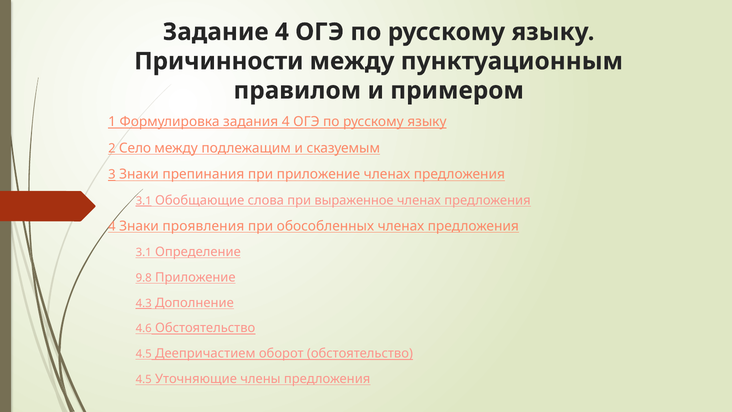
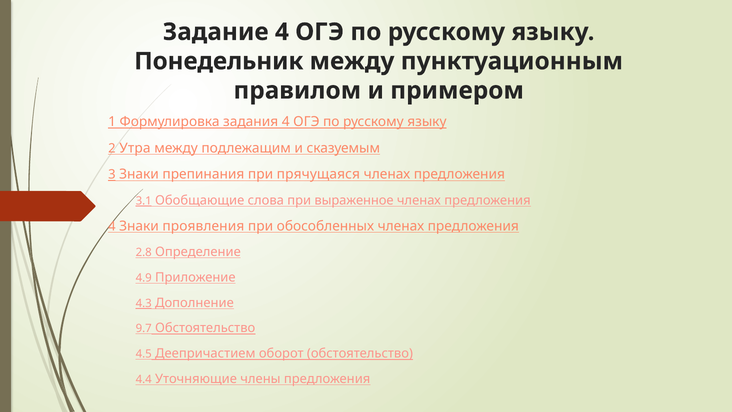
Причинности: Причинности -> Понедельник
Село: Село -> Утра
при приложение: приложение -> прячущаяся
3.1 at (144, 252): 3.1 -> 2.8
9.8: 9.8 -> 4.9
4.6: 4.6 -> 9.7
4.5 at (144, 379): 4.5 -> 4.4
